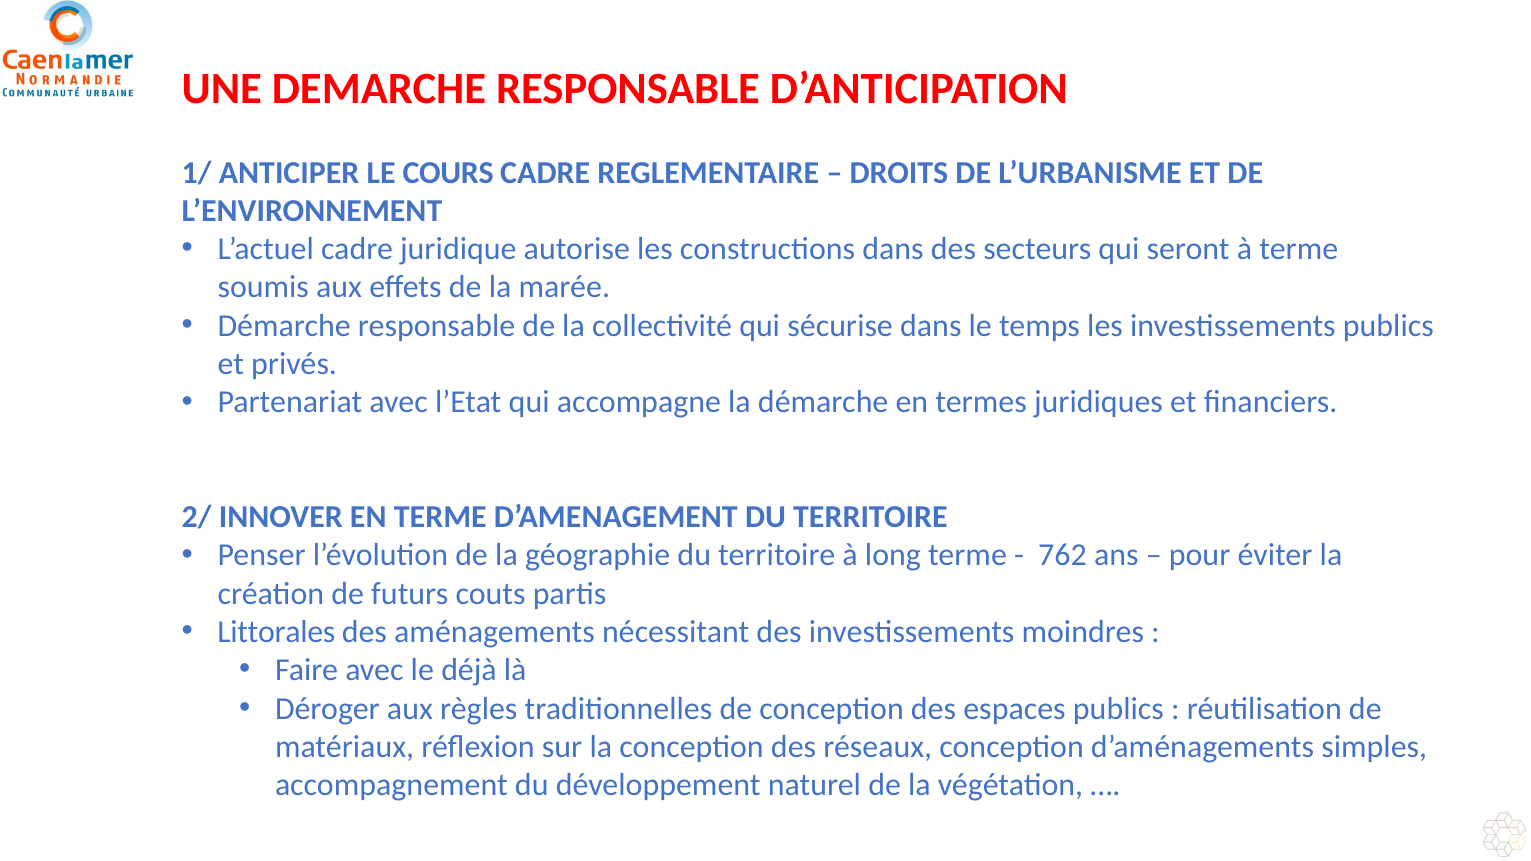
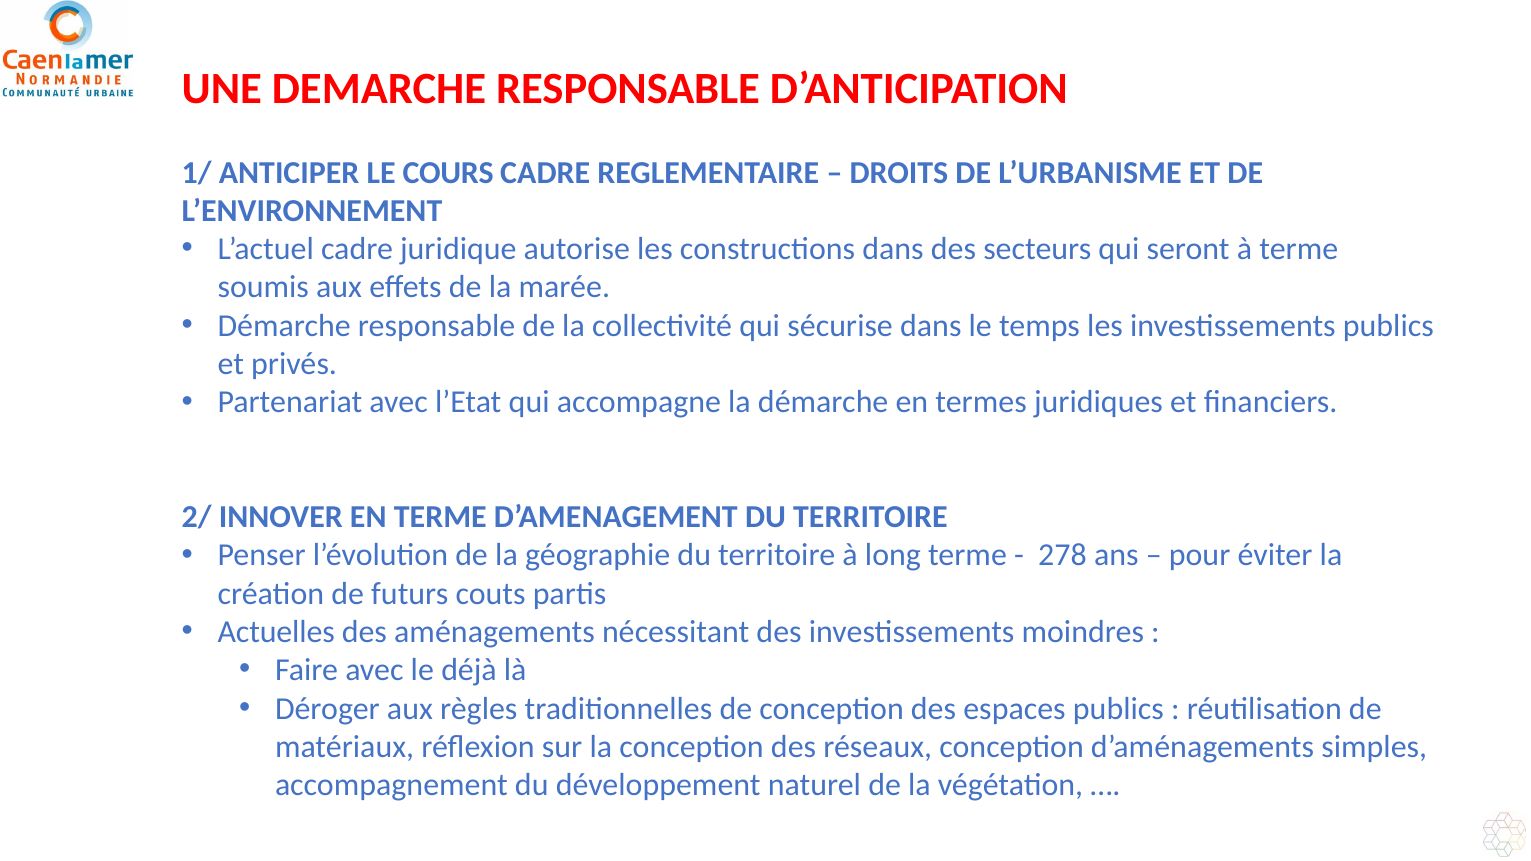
762: 762 -> 278
Littorales: Littorales -> Actuelles
